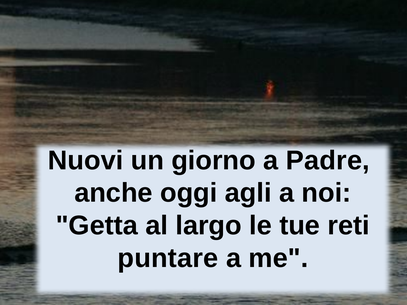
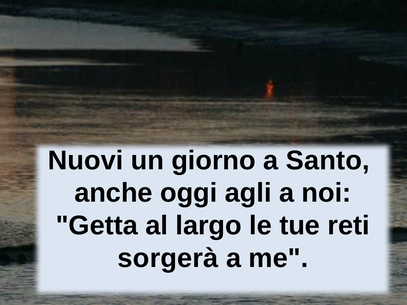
Padre: Padre -> Santo
puntare: puntare -> sorgerà
